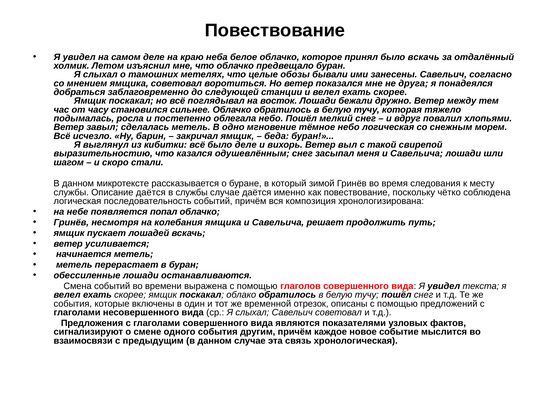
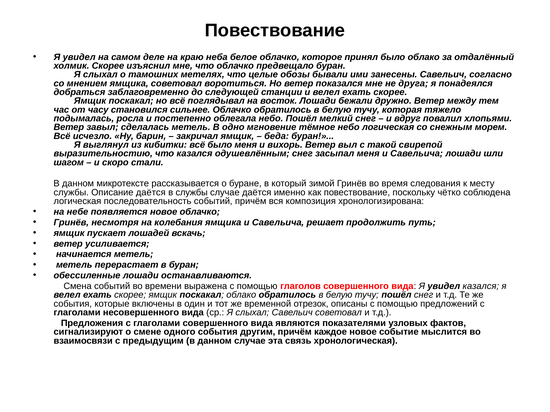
было вскачь: вскачь -> облако
холмик Летом: Летом -> Скорее
было деле: деле -> меня
появляется попал: попал -> новое
увидел текста: текста -> казался
